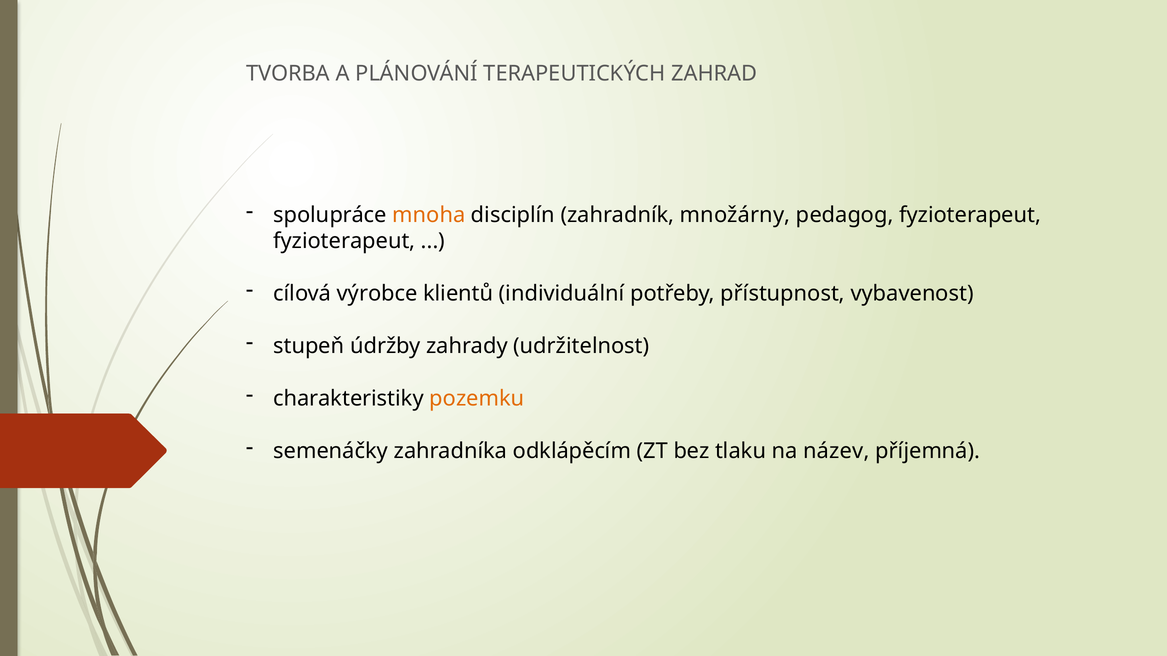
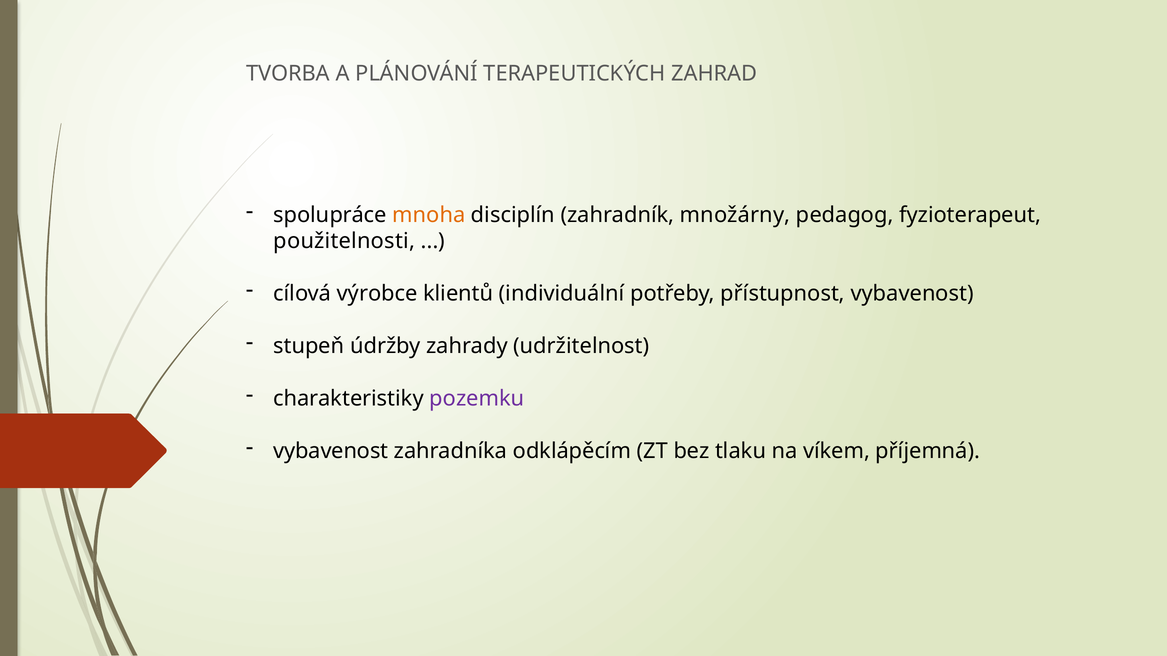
fyzioterapeut at (344, 241): fyzioterapeut -> použitelnosti
pozemku colour: orange -> purple
semenáčky at (331, 451): semenáčky -> vybavenost
název: název -> víkem
